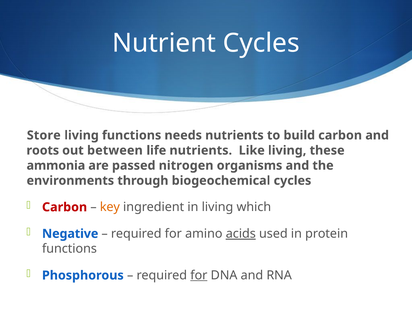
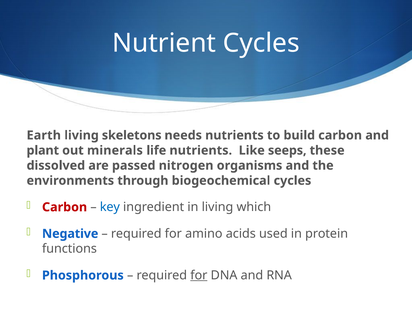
Store: Store -> Earth
living functions: functions -> skeletons
roots: roots -> plant
between: between -> minerals
Like living: living -> seeps
ammonia: ammonia -> dissolved
key colour: orange -> blue
acids underline: present -> none
